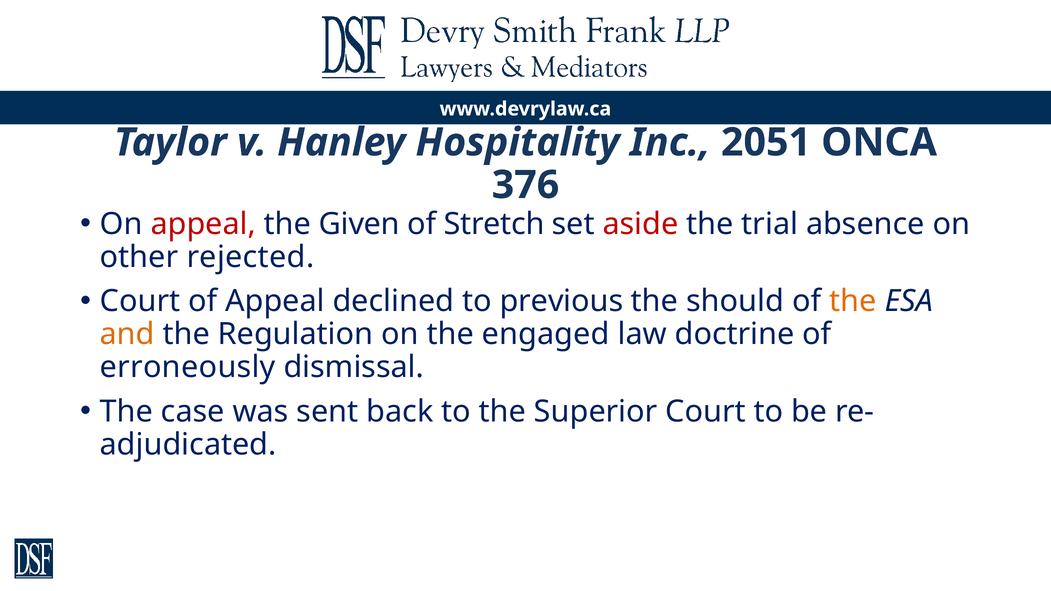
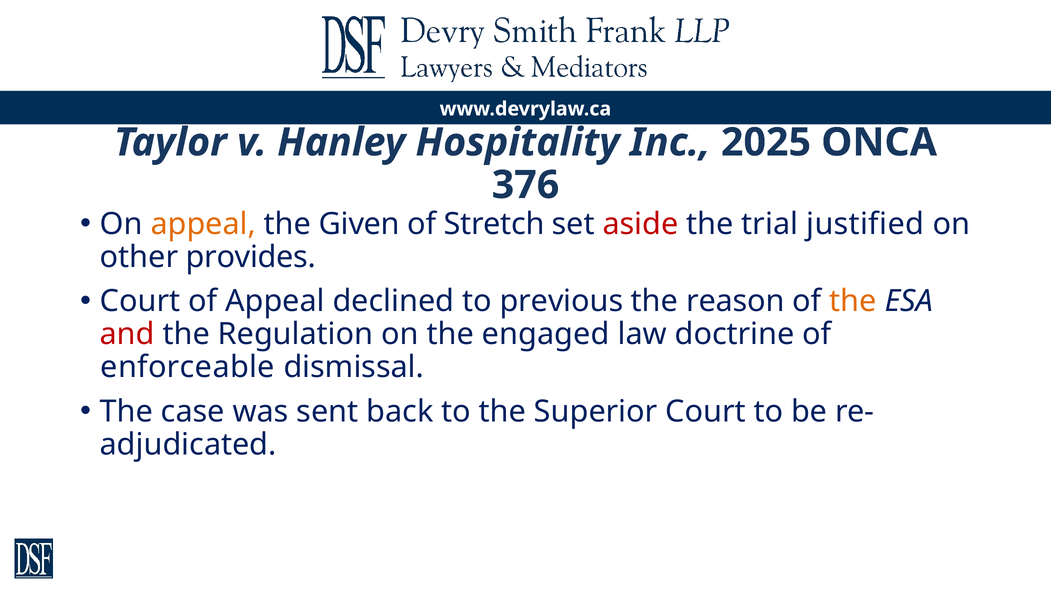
2051: 2051 -> 2025
appeal at (203, 224) colour: red -> orange
absence: absence -> justified
rejected: rejected -> provides
should: should -> reason
and colour: orange -> red
erroneously: erroneously -> enforceable
